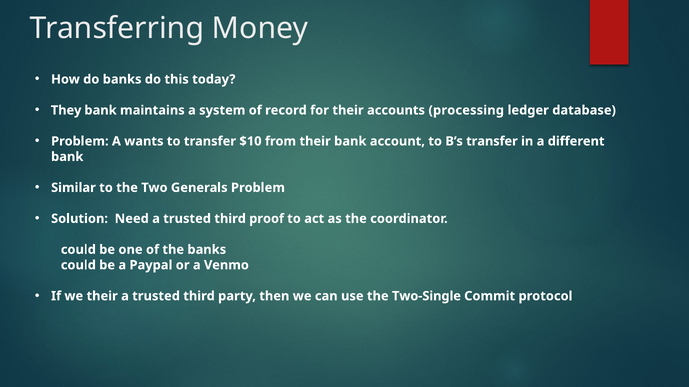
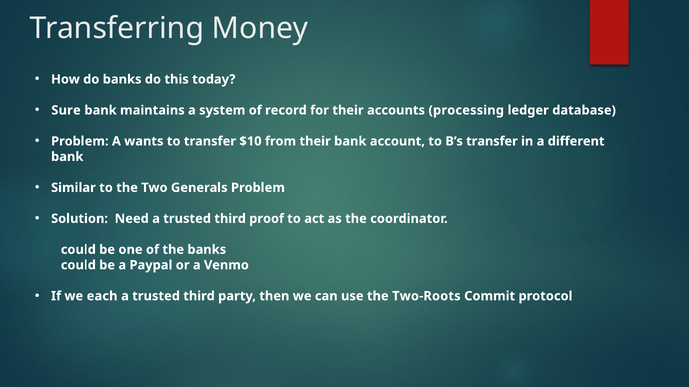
They: They -> Sure
we their: their -> each
Two-Single: Two-Single -> Two-Roots
